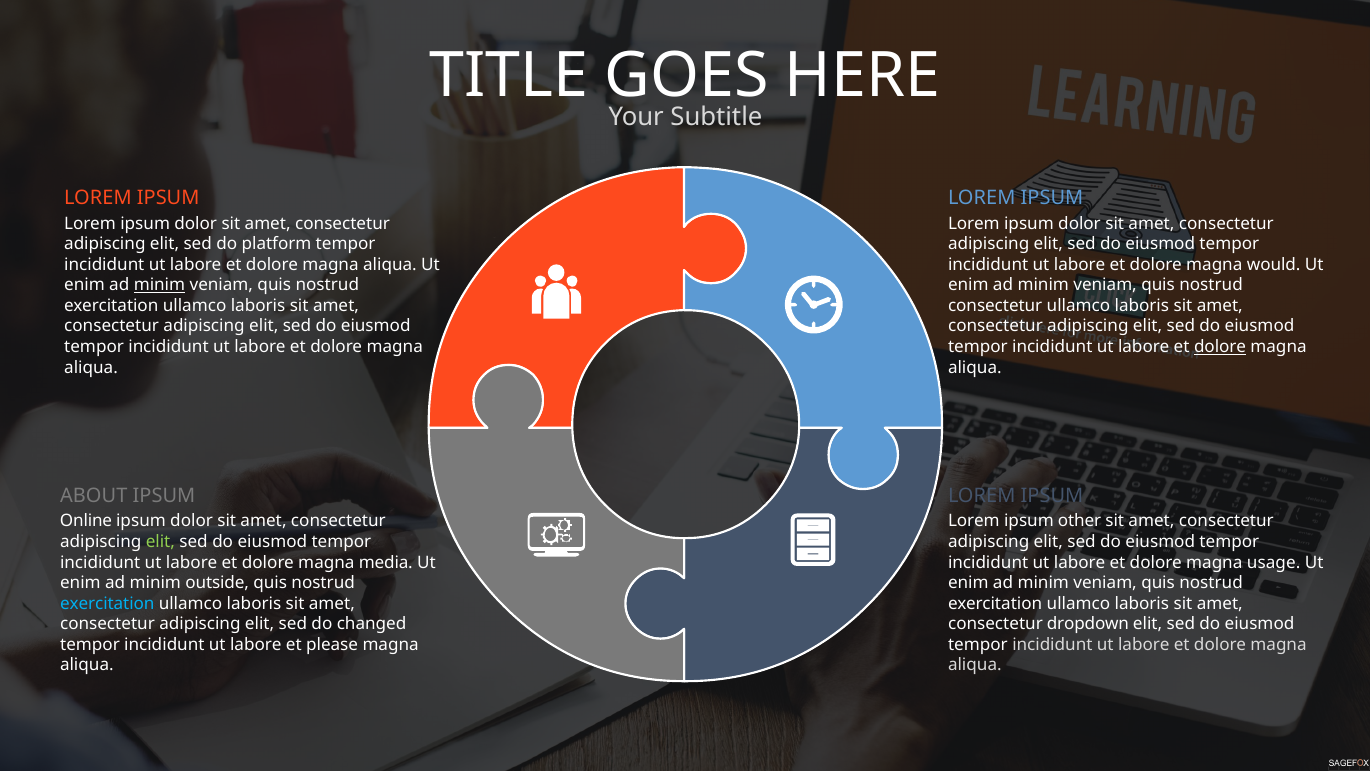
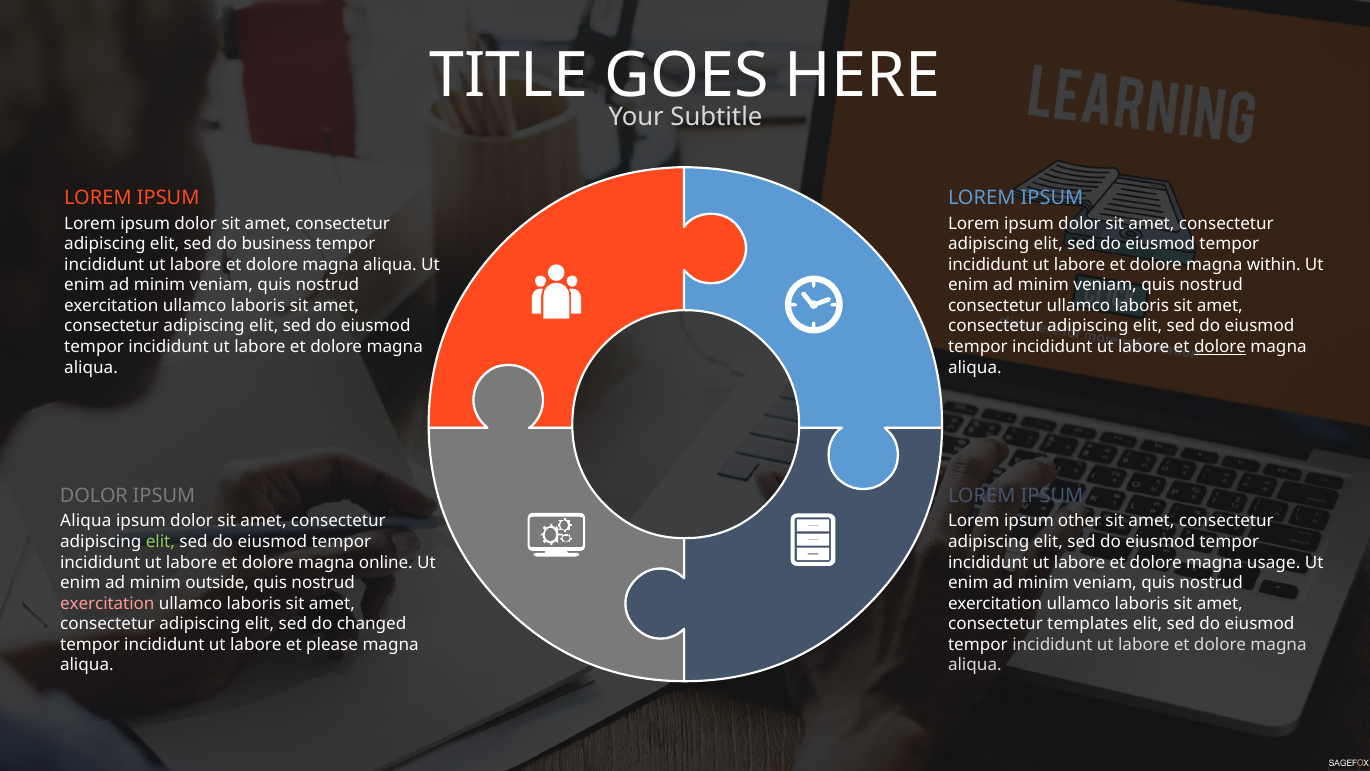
platform: platform -> business
would: would -> within
minim at (159, 285) underline: present -> none
ABOUT at (94, 496): ABOUT -> DOLOR
Online at (86, 521): Online -> Aliqua
media: media -> online
exercitation at (107, 603) colour: light blue -> pink
dropdown: dropdown -> templates
